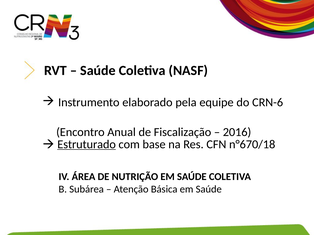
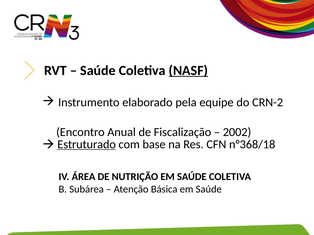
NASF underline: none -> present
CRN-6: CRN-6 -> CRN-2
2016: 2016 -> 2002
n°670/18: n°670/18 -> n°368/18
